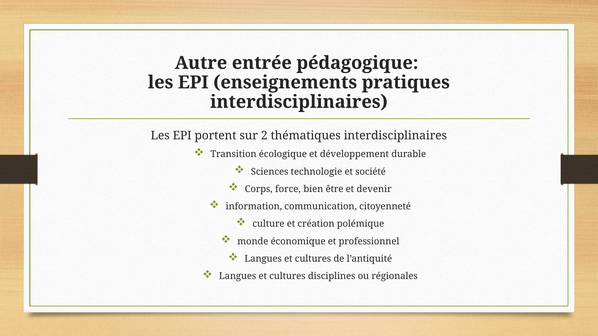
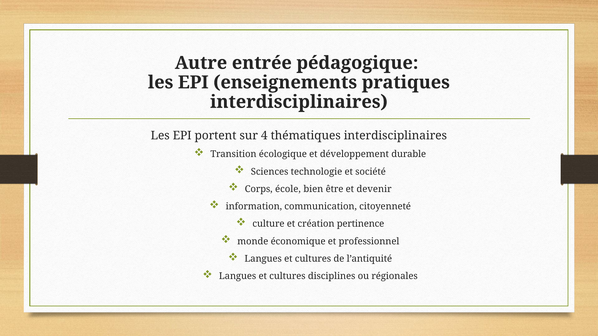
2: 2 -> 4
force: force -> école
polémique: polémique -> pertinence
